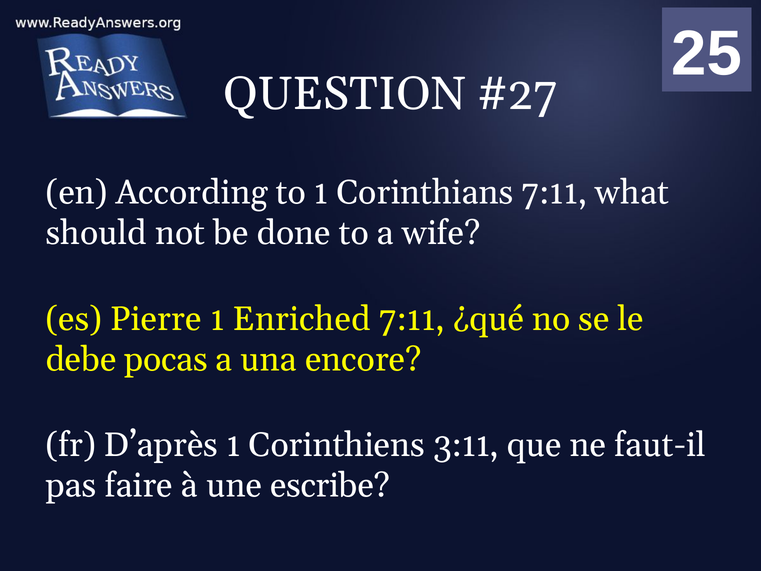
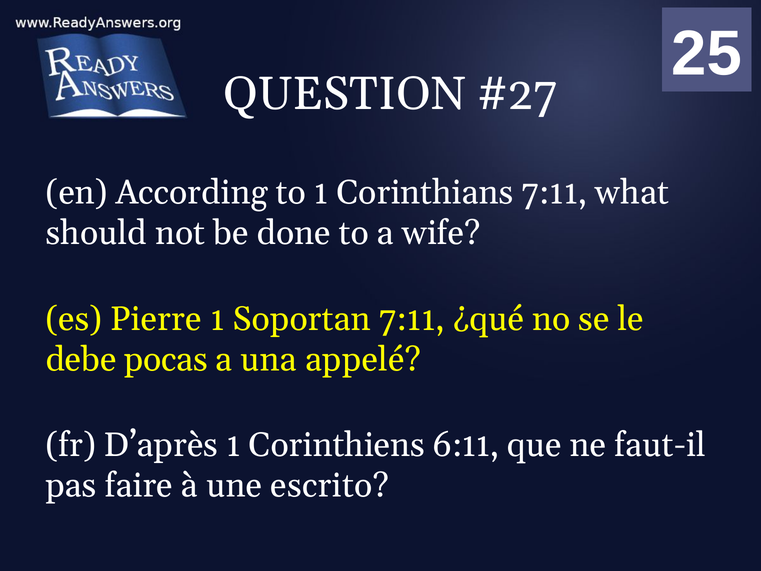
Enriched: Enriched -> Soportan
encore: encore -> appelé
3:11: 3:11 -> 6:11
escribe: escribe -> escrito
